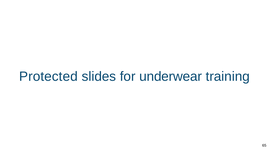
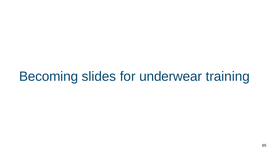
Protected: Protected -> Becoming
